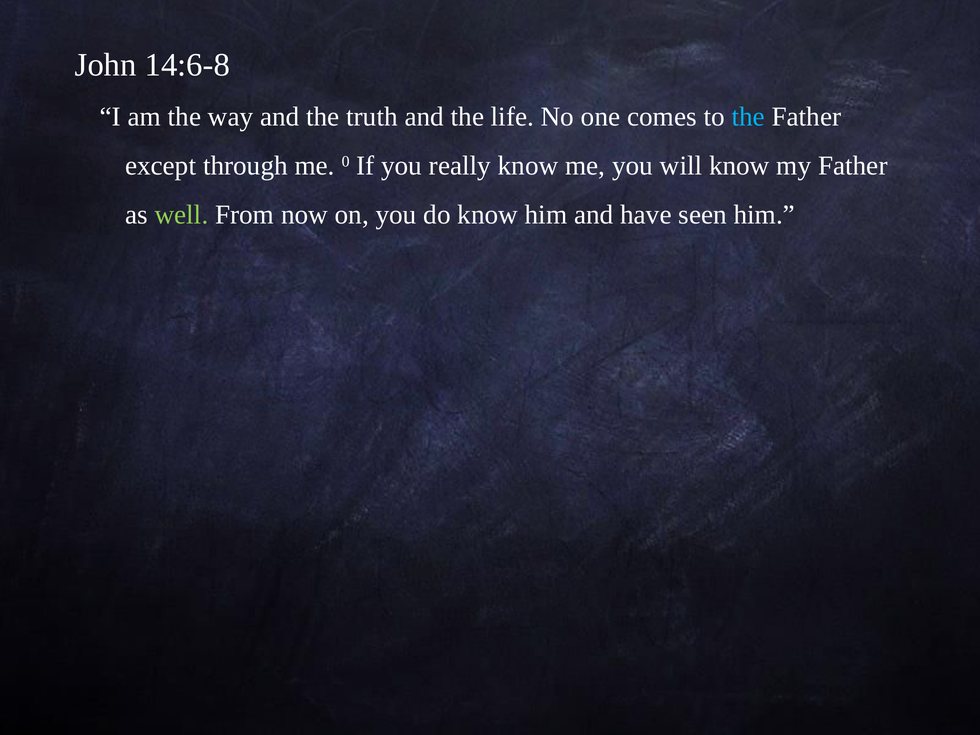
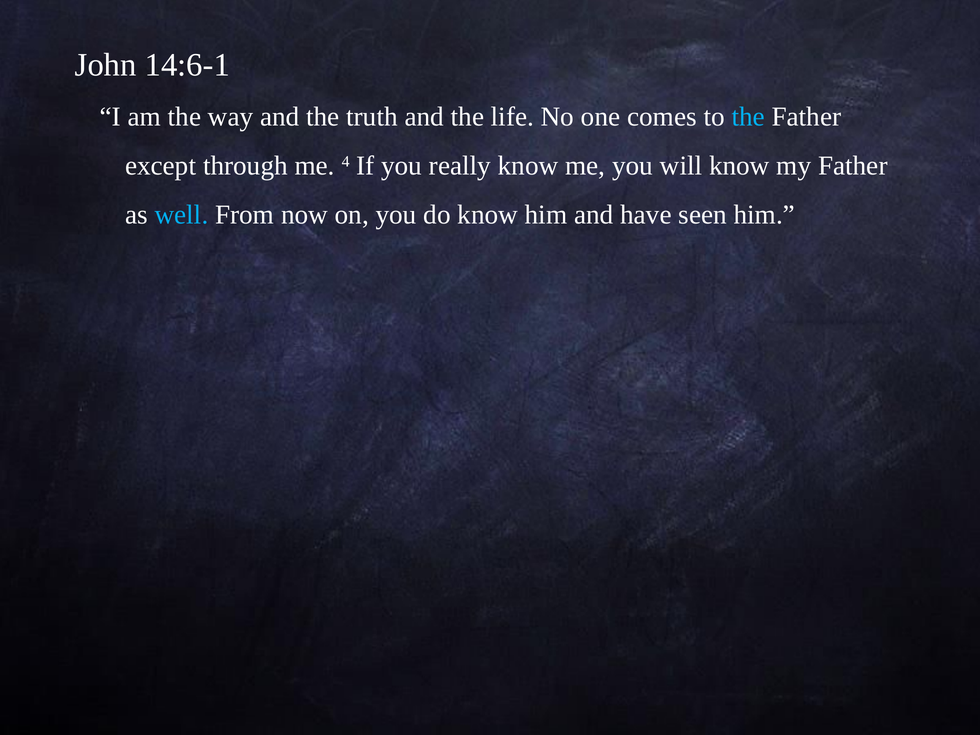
14:6-8: 14:6-8 -> 14:6-1
0: 0 -> 4
well colour: light green -> light blue
